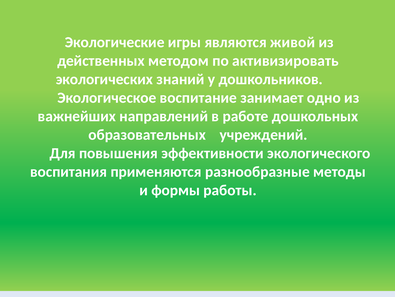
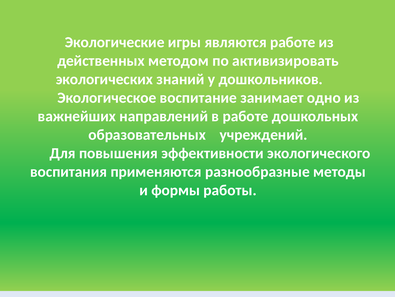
являются живой: живой -> работе
